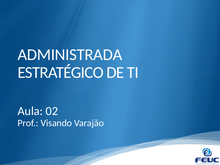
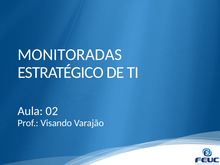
ADMINISTRADA: ADMINISTRADA -> MONITORADAS
